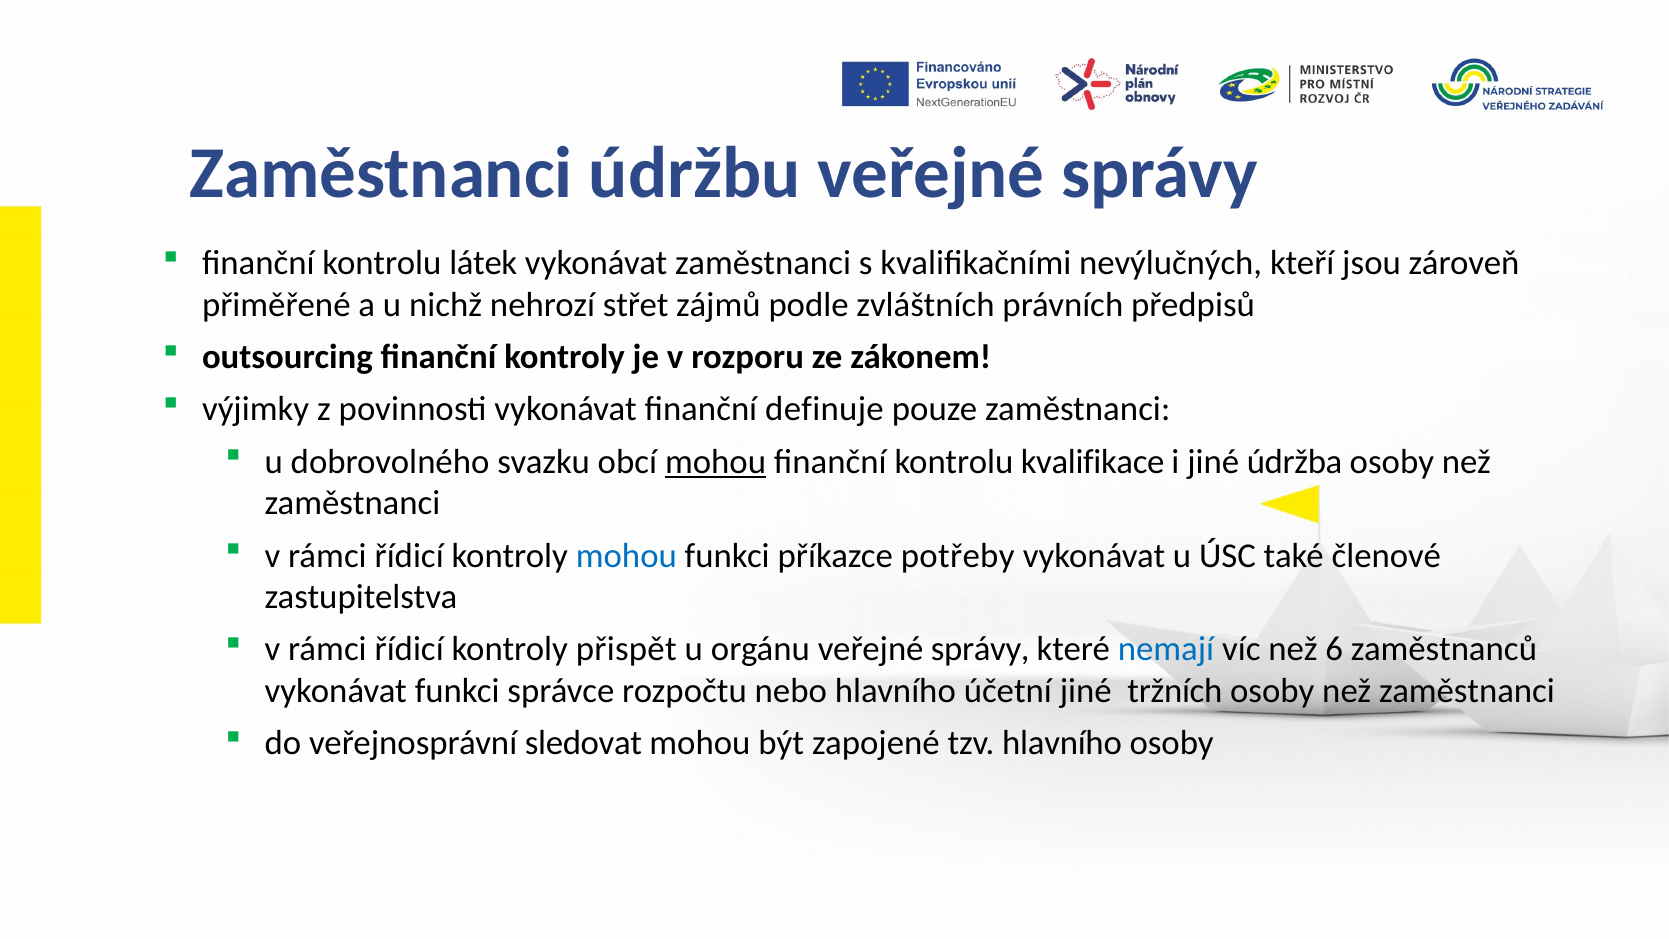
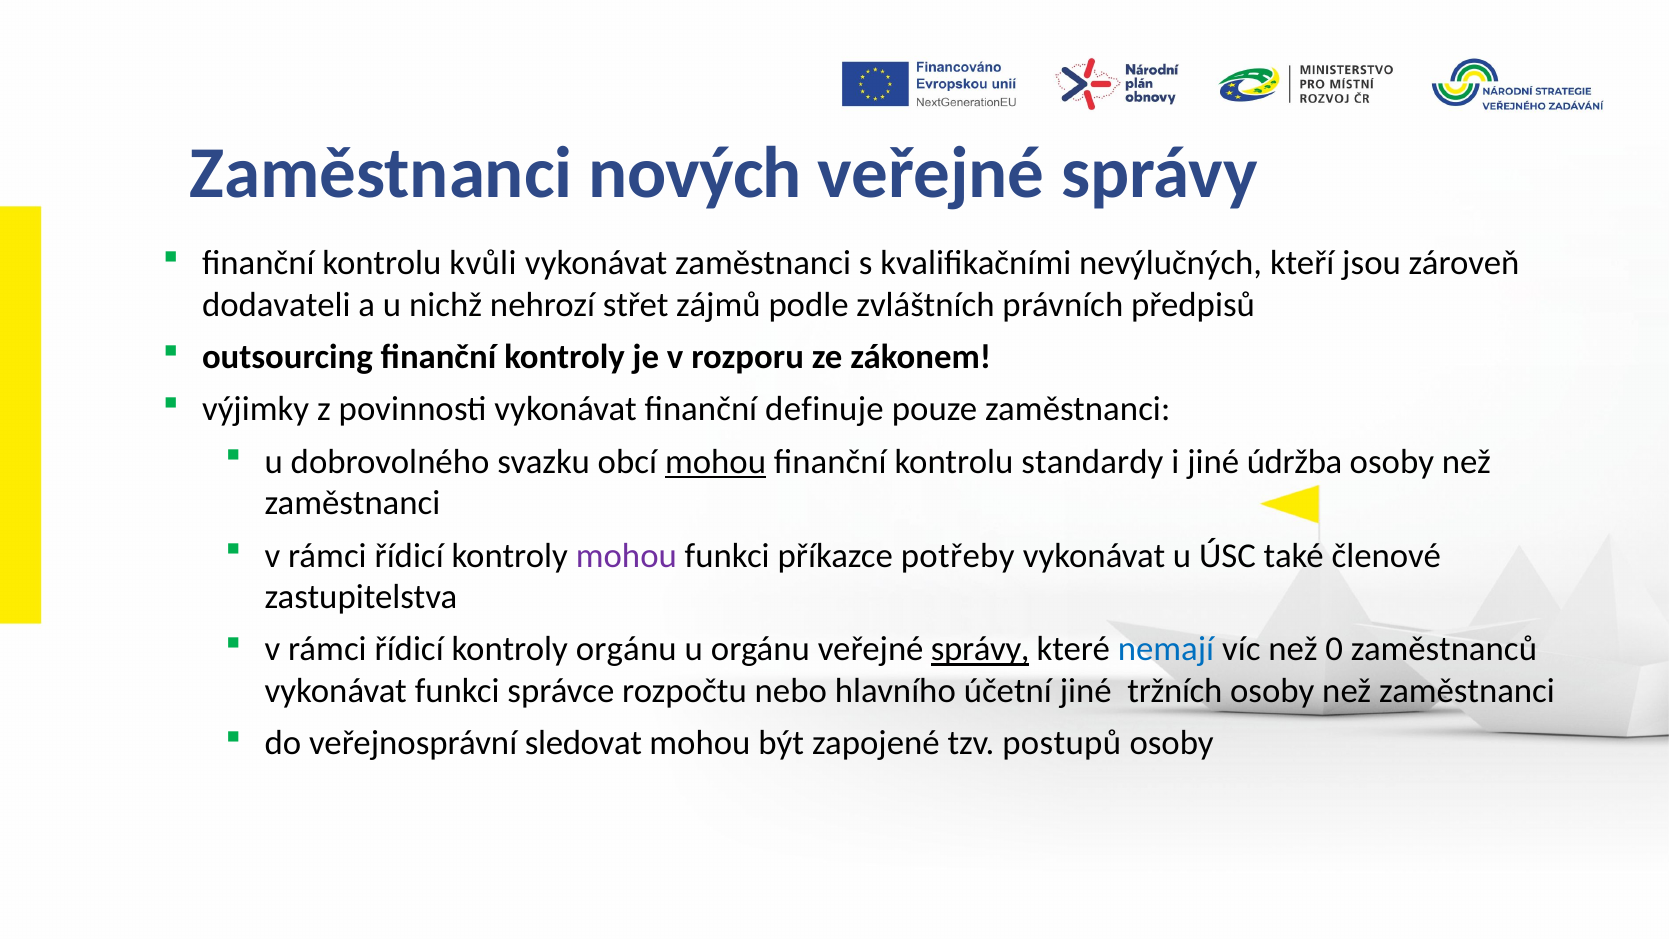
údržbu: údržbu -> nových
látek: látek -> kvůli
přiměřené: přiměřené -> dodavateli
kvalifikace: kvalifikace -> standardy
mohou at (626, 555) colour: blue -> purple
kontroly přispět: přispět -> orgánu
správy at (980, 649) underline: none -> present
6: 6 -> 0
tzv hlavního: hlavního -> postupů
